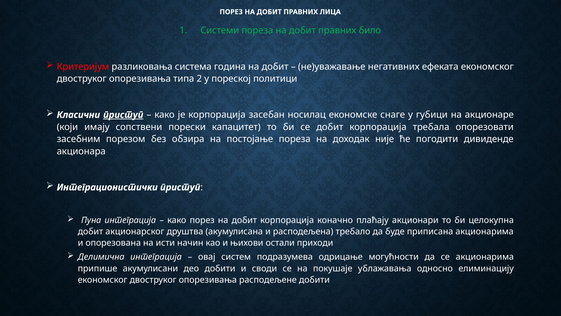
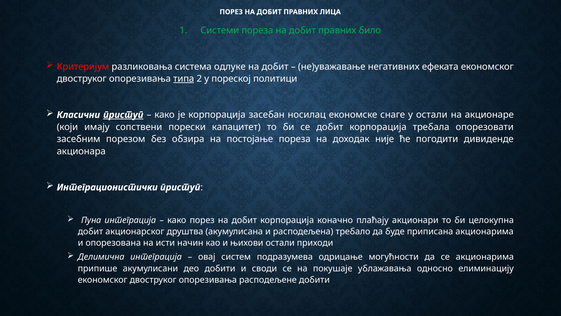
година: година -> одлуке
типа underline: none -> present
у губици: губици -> остали
